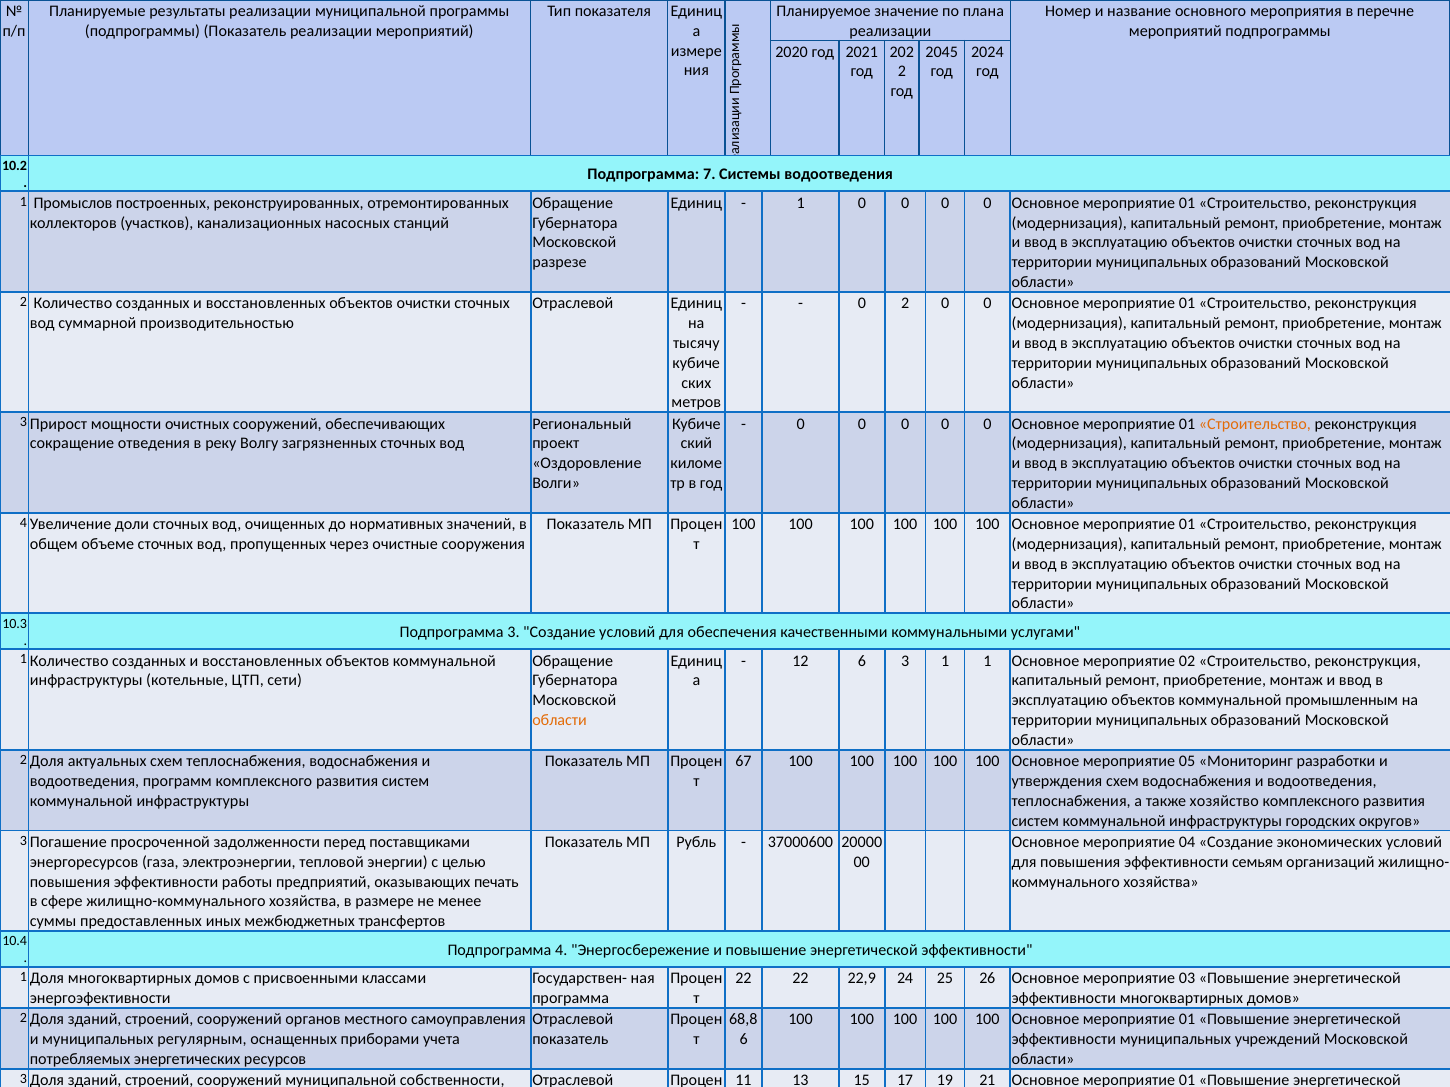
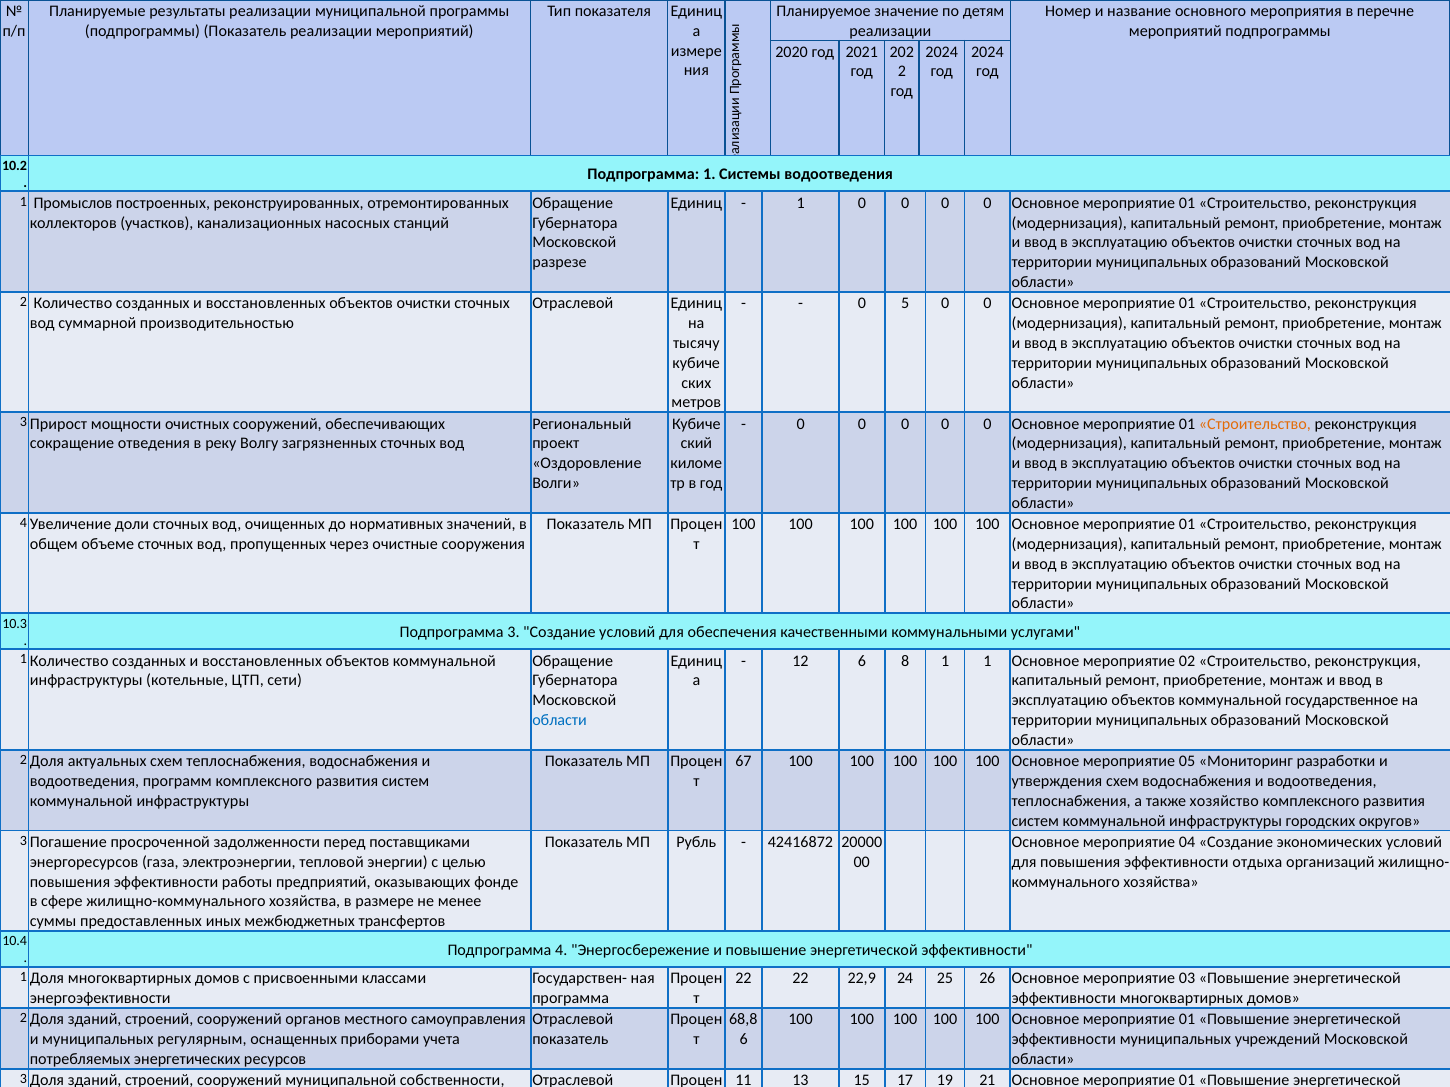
плана: плана -> детям
2045 at (942, 52): 2045 -> 2024
Подпрограмма 7: 7 -> 1
0 2: 2 -> 5
6 3: 3 -> 8
промышленным: промышленным -> государственное
области at (560, 721) colour: orange -> blue
37000600: 37000600 -> 42416872
семьям: семьям -> отдыха
оказывающих печать: печать -> фонде
